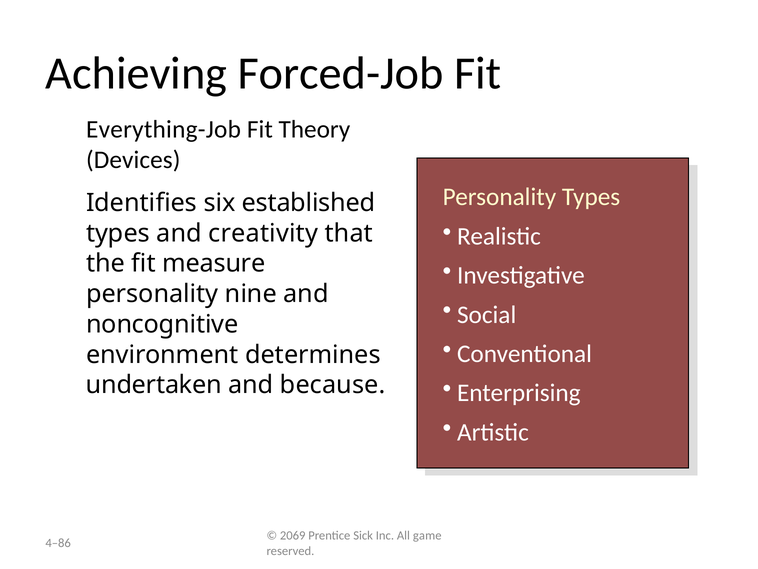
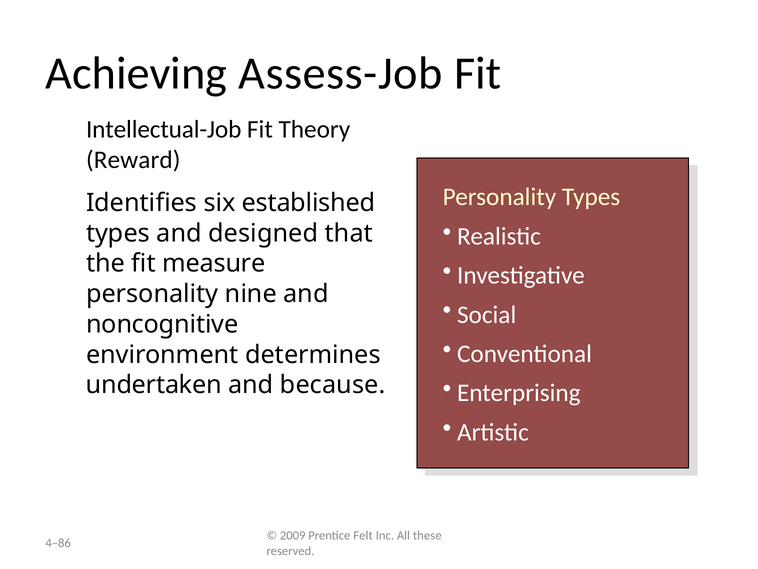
Forced-Job: Forced-Job -> Assess-Job
Everything-Job: Everything-Job -> Intellectual-Job
Devices: Devices -> Reward
creativity: creativity -> designed
2069: 2069 -> 2009
Sick: Sick -> Felt
game: game -> these
